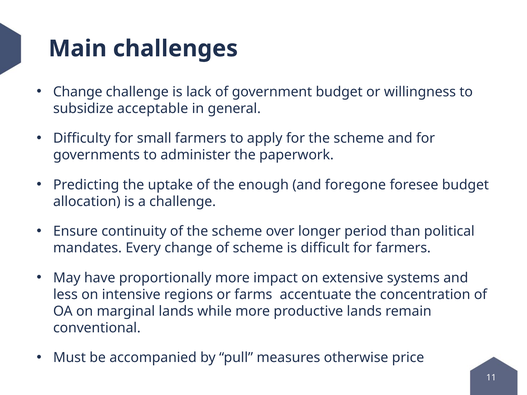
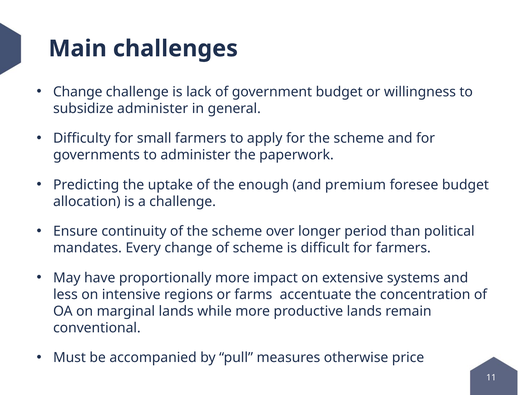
subsidize acceptable: acceptable -> administer
foregone: foregone -> premium
